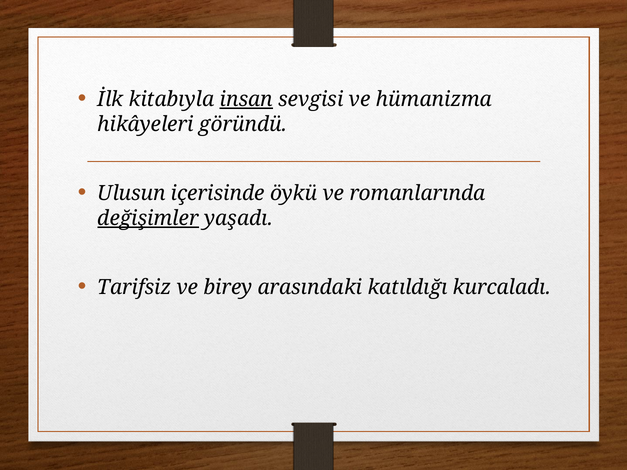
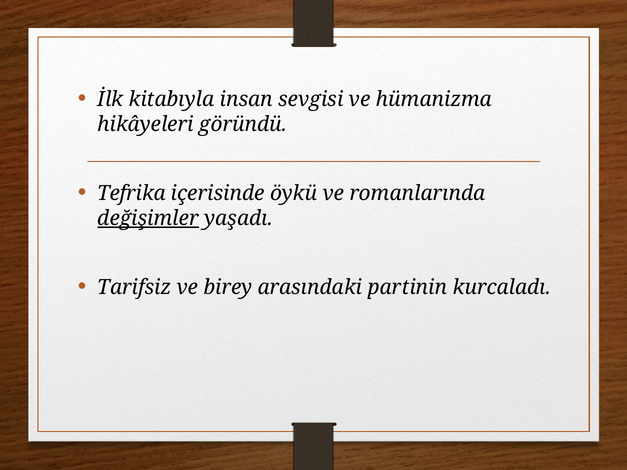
insan underline: present -> none
Ulusun: Ulusun -> Tefrika
katıldığı: katıldığı -> partinin
